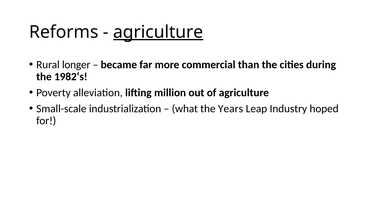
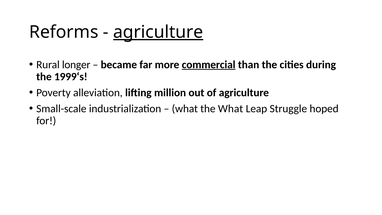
commercial underline: none -> present
1982‘s: 1982‘s -> 1999‘s
the Years: Years -> What
Industry: Industry -> Struggle
